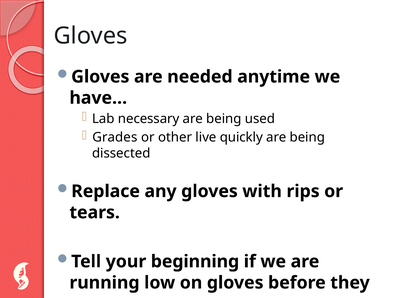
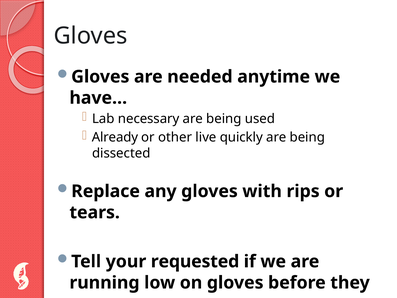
Grades: Grades -> Already
beginning: beginning -> requested
